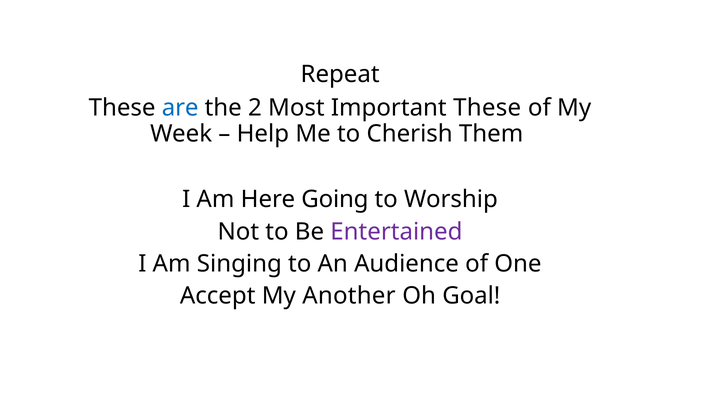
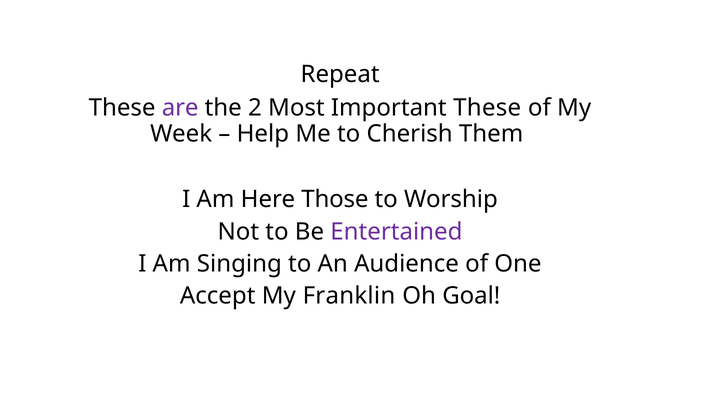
are colour: blue -> purple
Going: Going -> Those
Another: Another -> Franklin
